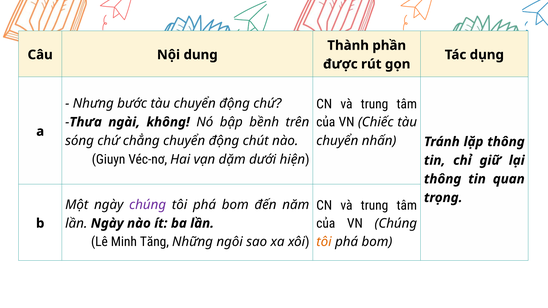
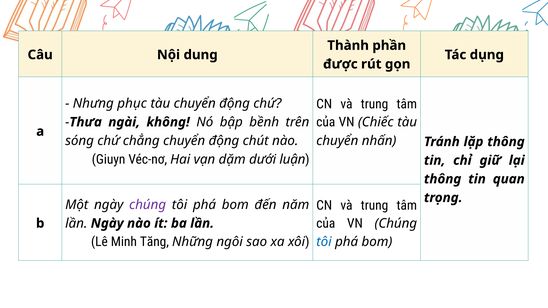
bước: bước -> phục
hiện: hiện -> luận
tôi at (324, 242) colour: orange -> blue
